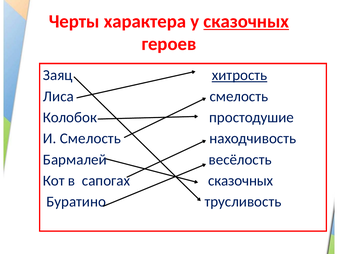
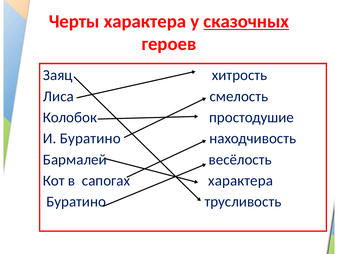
хитрость underline: present -> none
И Смелость: Смелость -> Буратино
сапогах сказочных: сказочных -> характера
